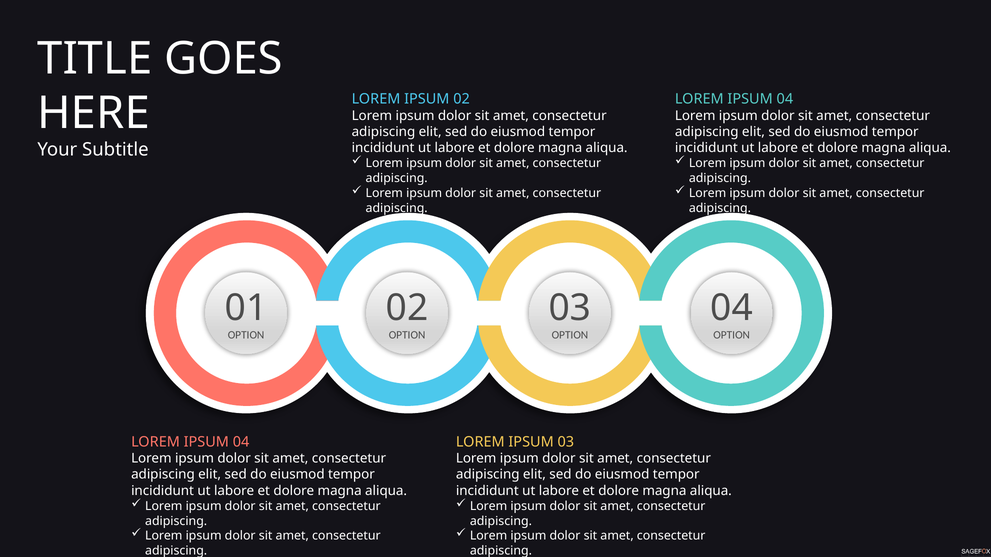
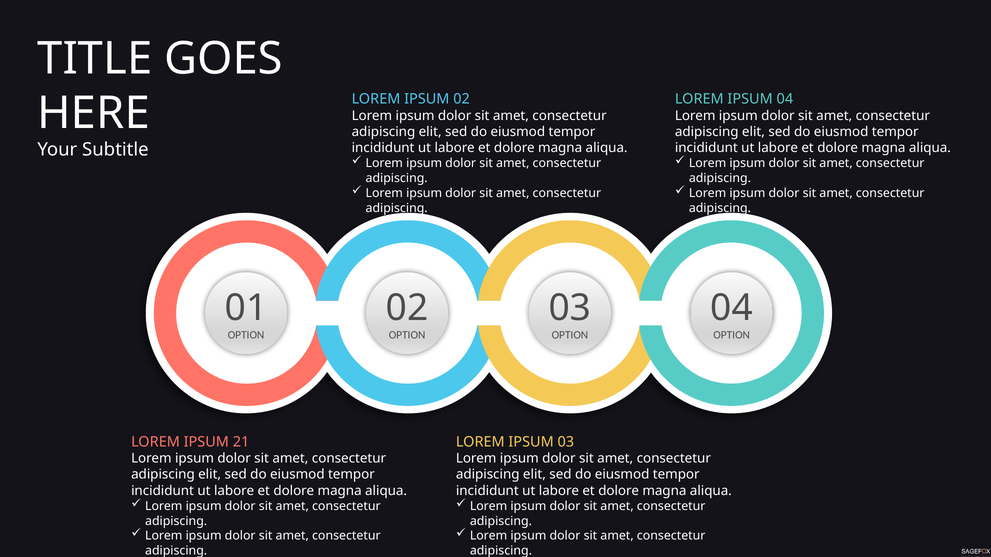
04 at (241, 442): 04 -> 21
